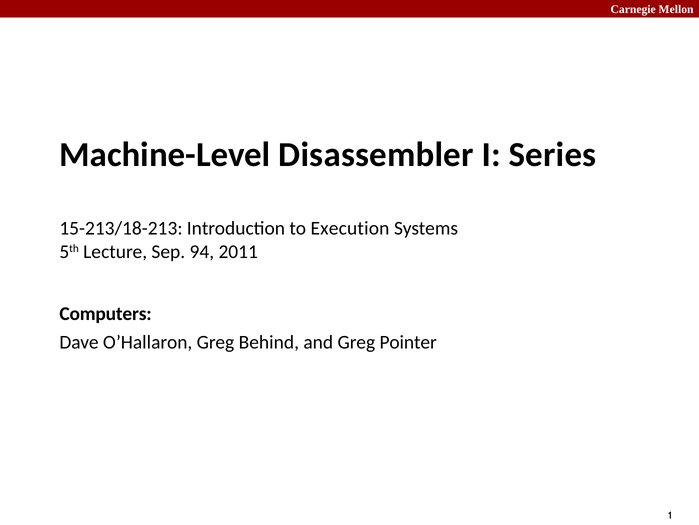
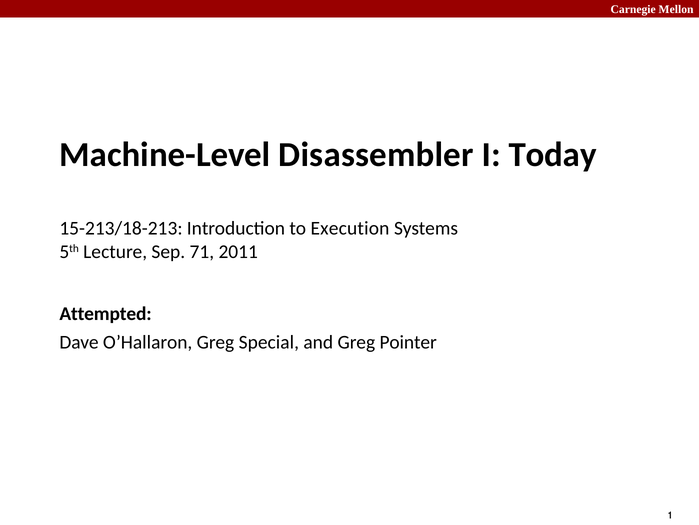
Series: Series -> Today
94: 94 -> 71
Computers: Computers -> Attempted
Behind: Behind -> Special
